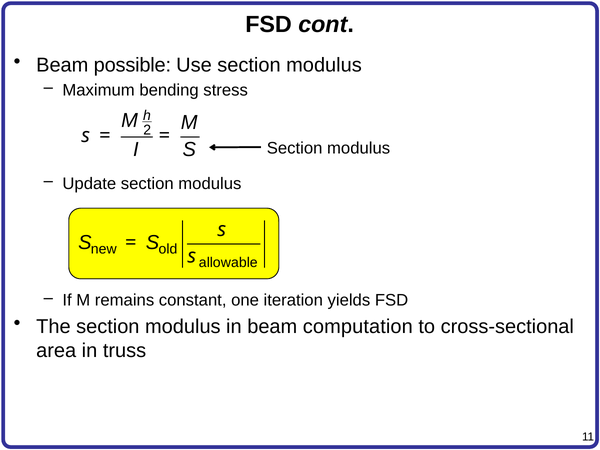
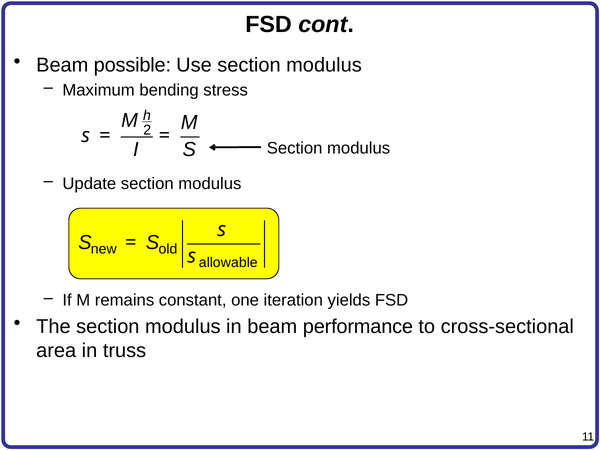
computation: computation -> performance
